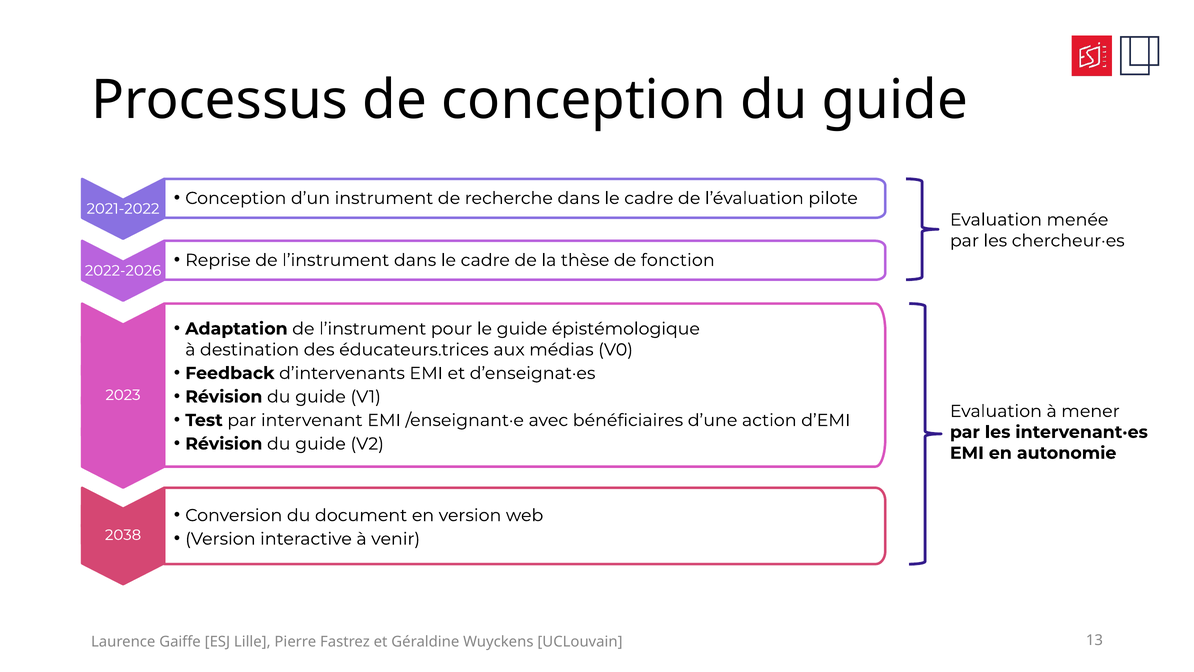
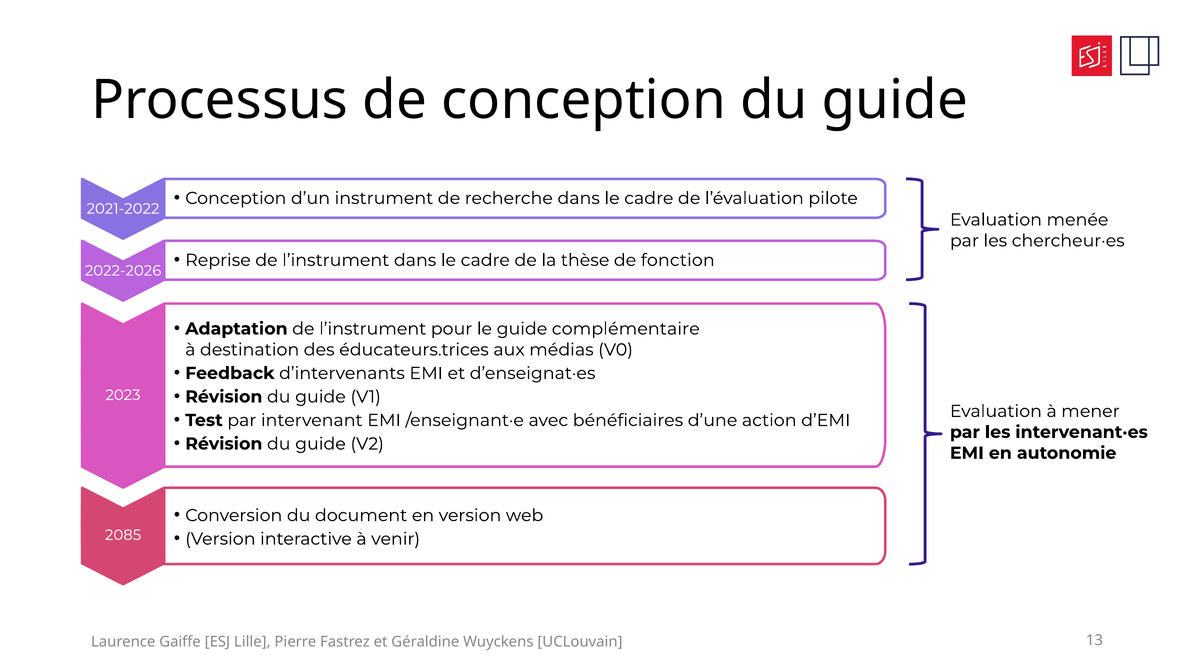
épistémologique: épistémologique -> complémentaire
2038: 2038 -> 2085
